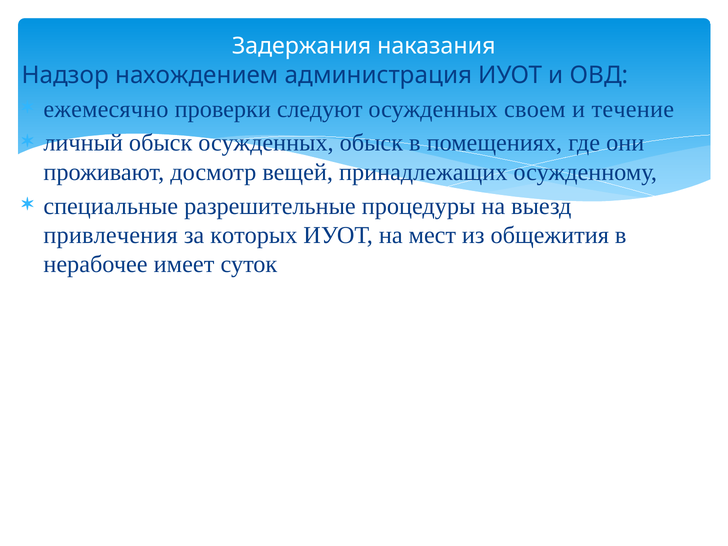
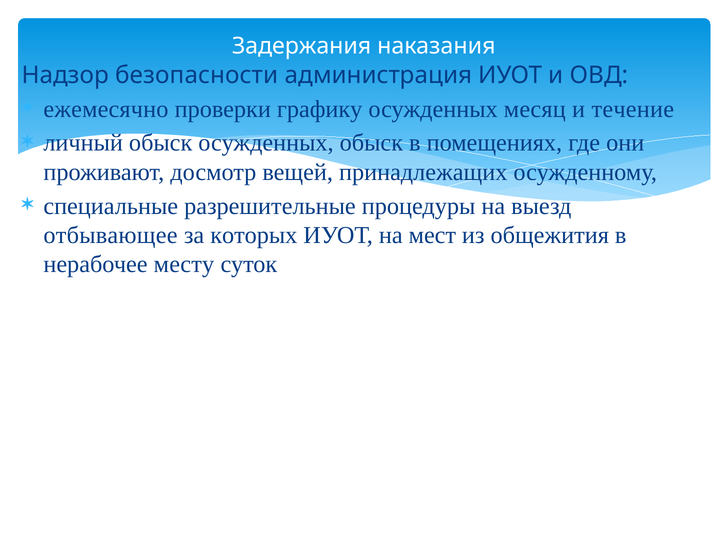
нахождением: нахождением -> безопасности
следуют: следуют -> графику
своем: своем -> месяц
привлечения: привлечения -> отбывающее
имеет: имеет -> месту
